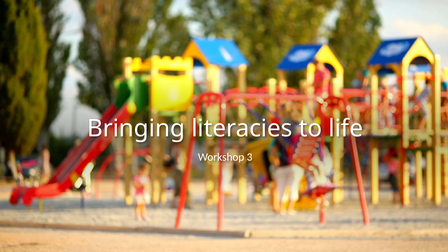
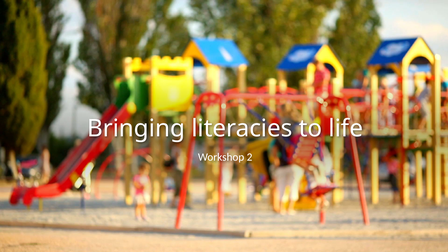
3: 3 -> 2
